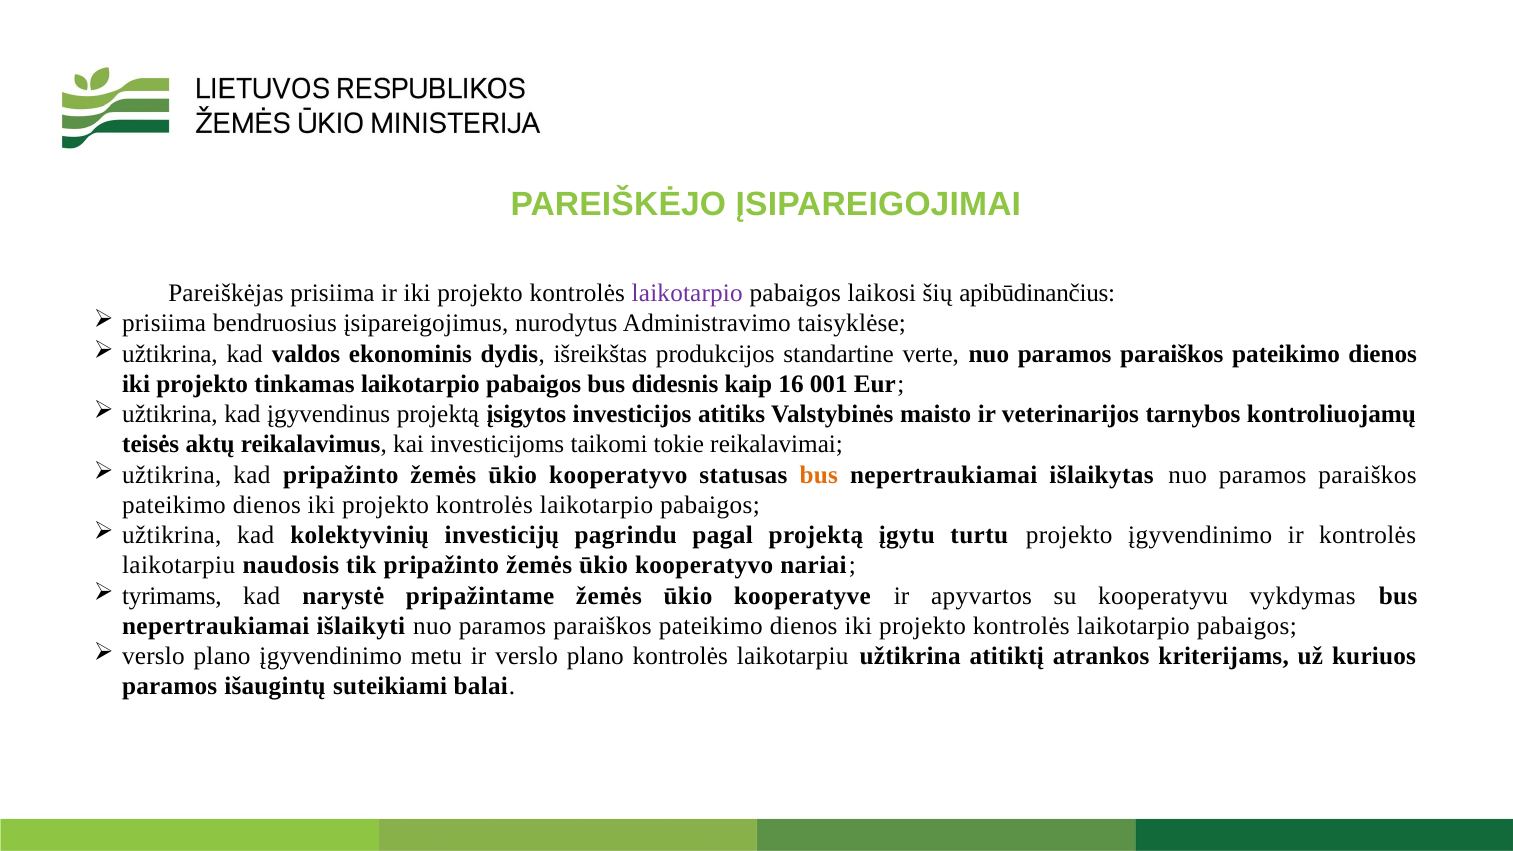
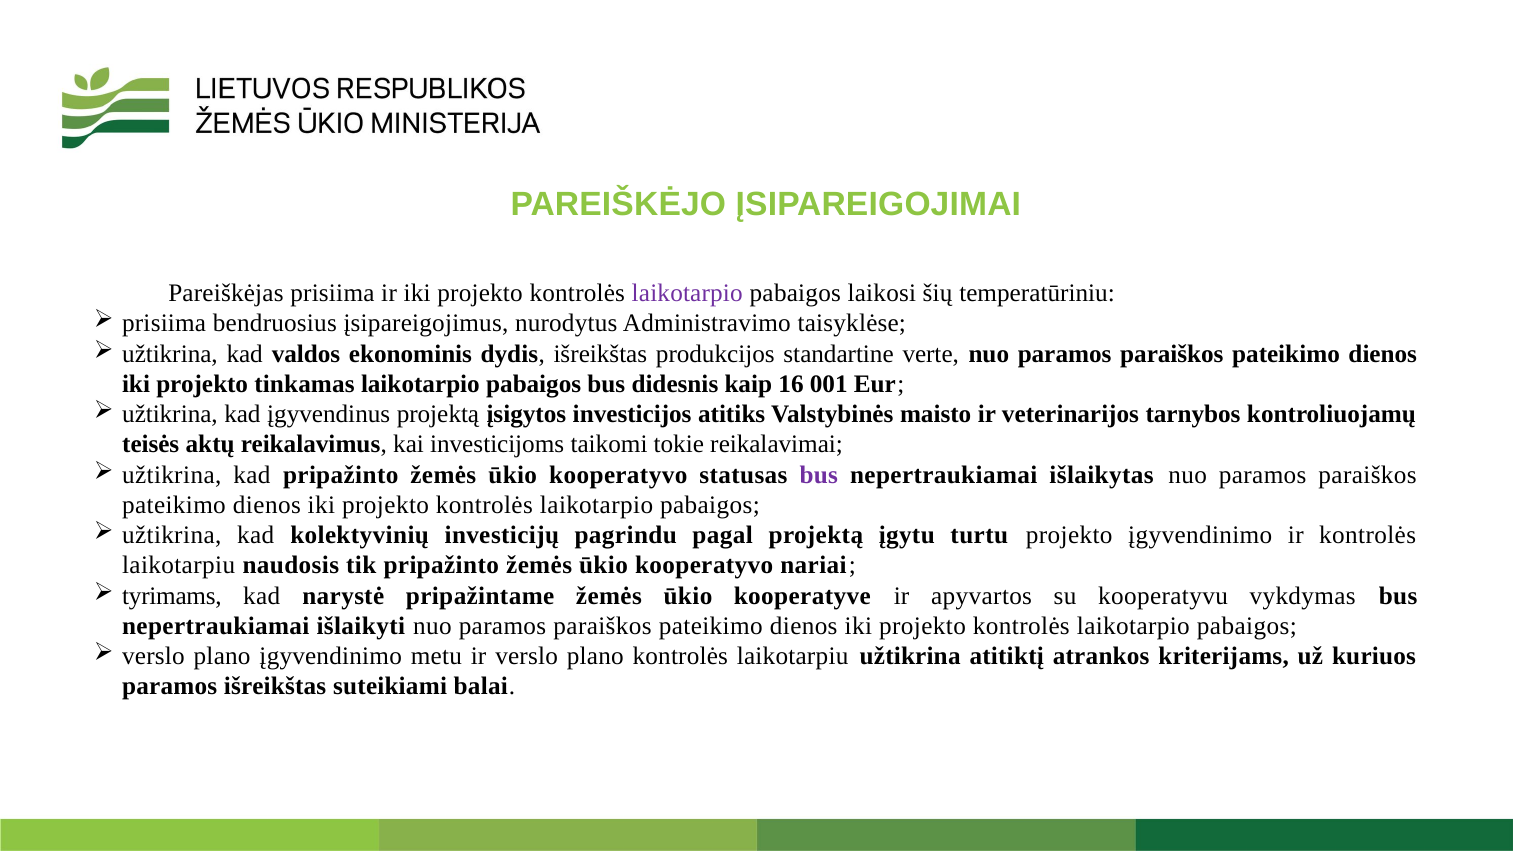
apibūdinančius: apibūdinančius -> temperatūriniu
bus at (819, 475) colour: orange -> purple
paramos išaugintų: išaugintų -> išreikštas
